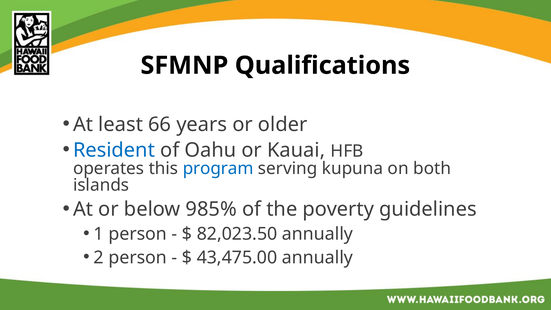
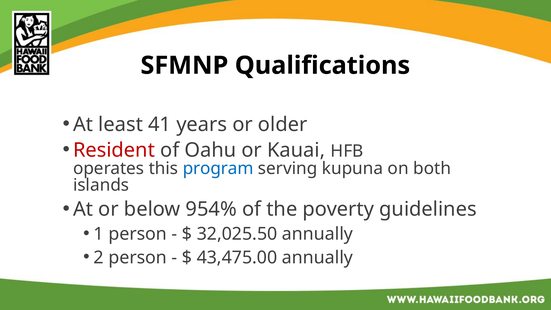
66: 66 -> 41
Resident colour: blue -> red
985%: 985% -> 954%
82,023.50: 82,023.50 -> 32,025.50
